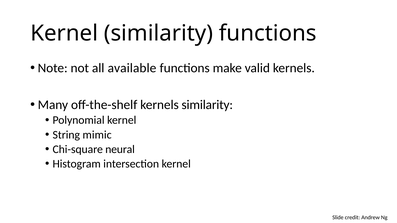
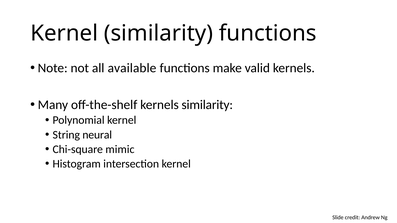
mimic: mimic -> neural
neural: neural -> mimic
